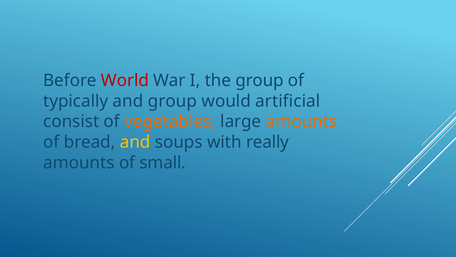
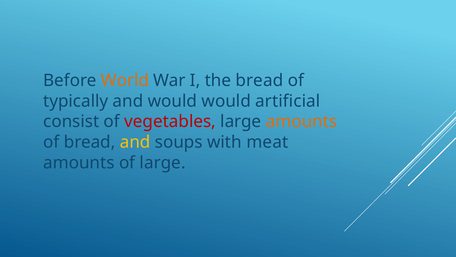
World colour: red -> orange
the group: group -> bread
and group: group -> would
vegetables colour: orange -> red
really: really -> meat
of small: small -> large
